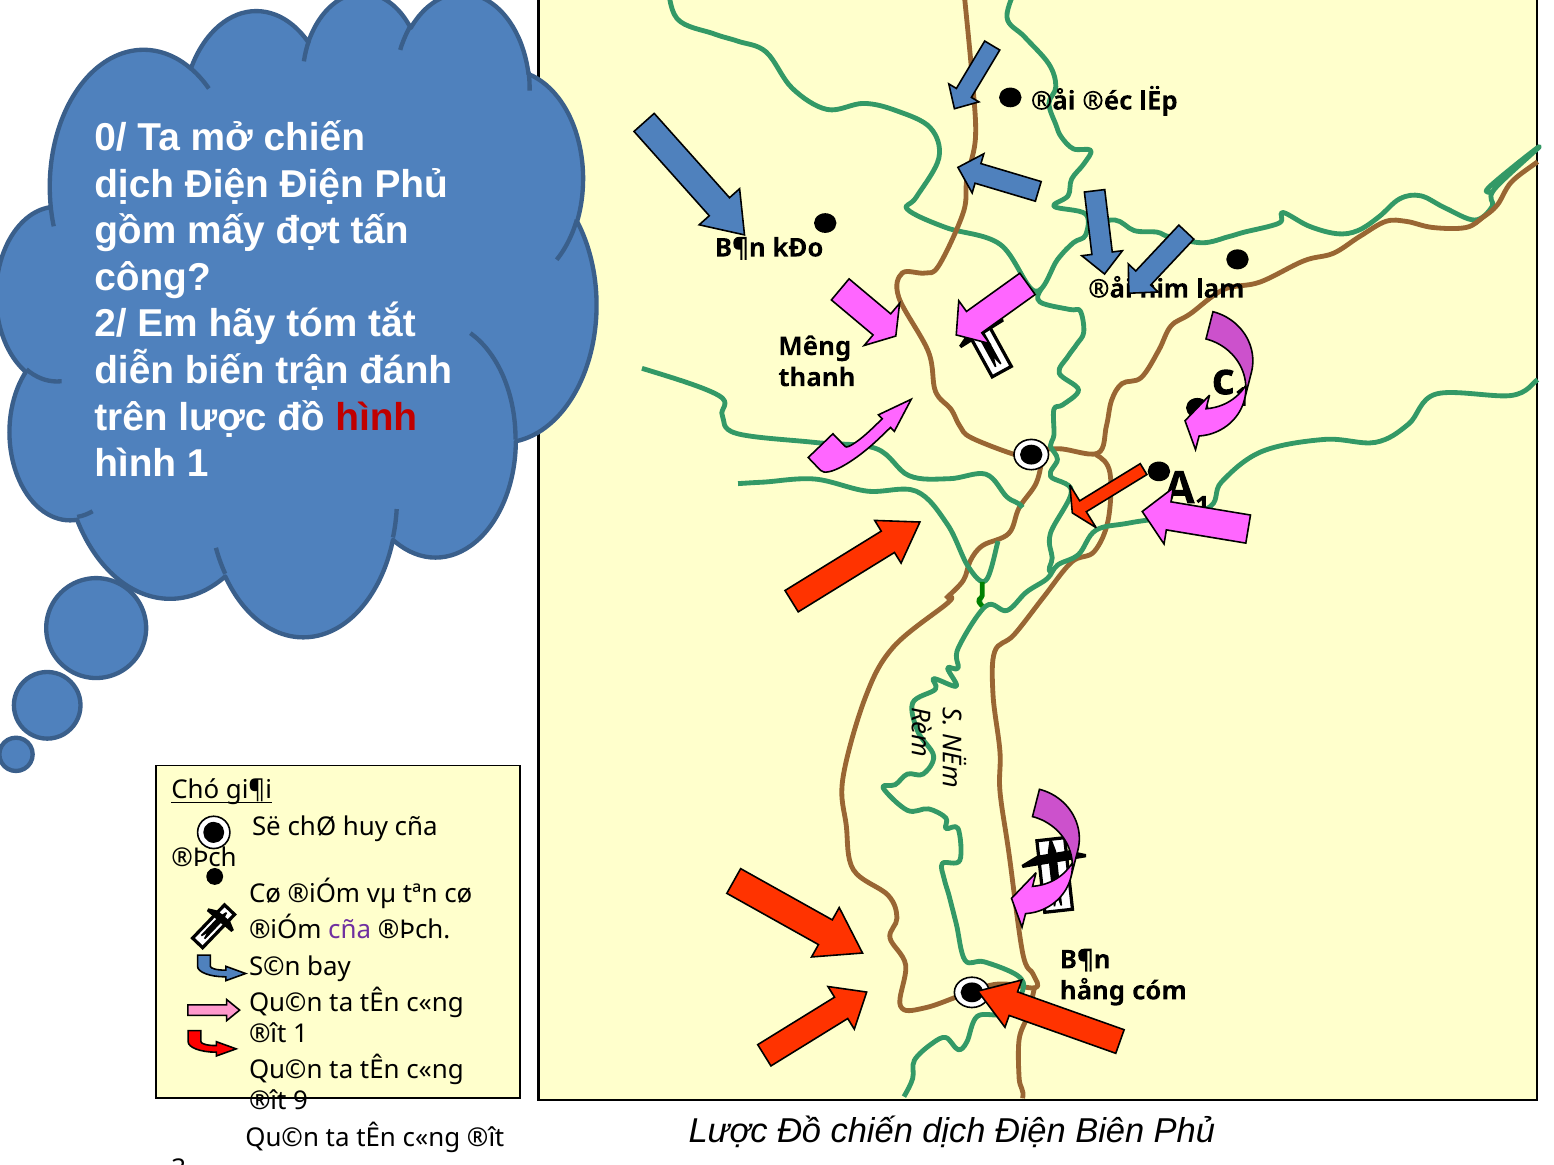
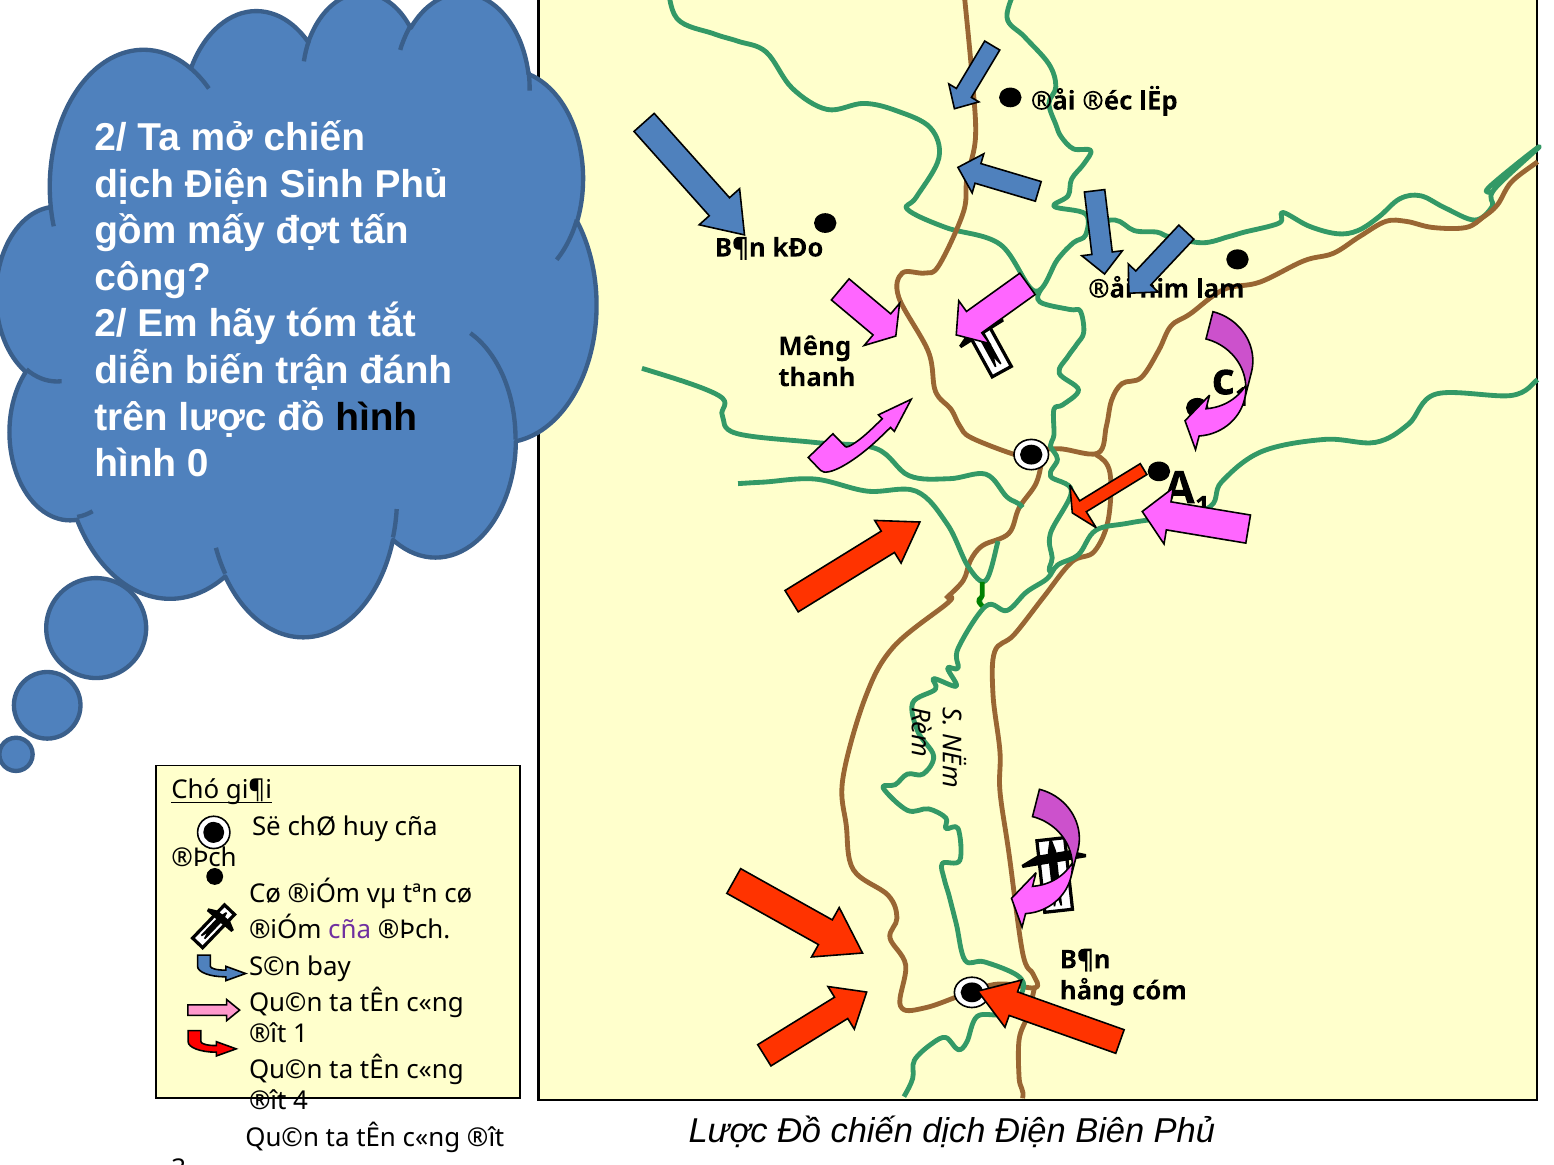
0/ at (111, 138): 0/ -> 2/
Điện Điện: Điện -> Sinh
hình at (376, 417) colour: red -> black
hình 1: 1 -> 0
9: 9 -> 4
